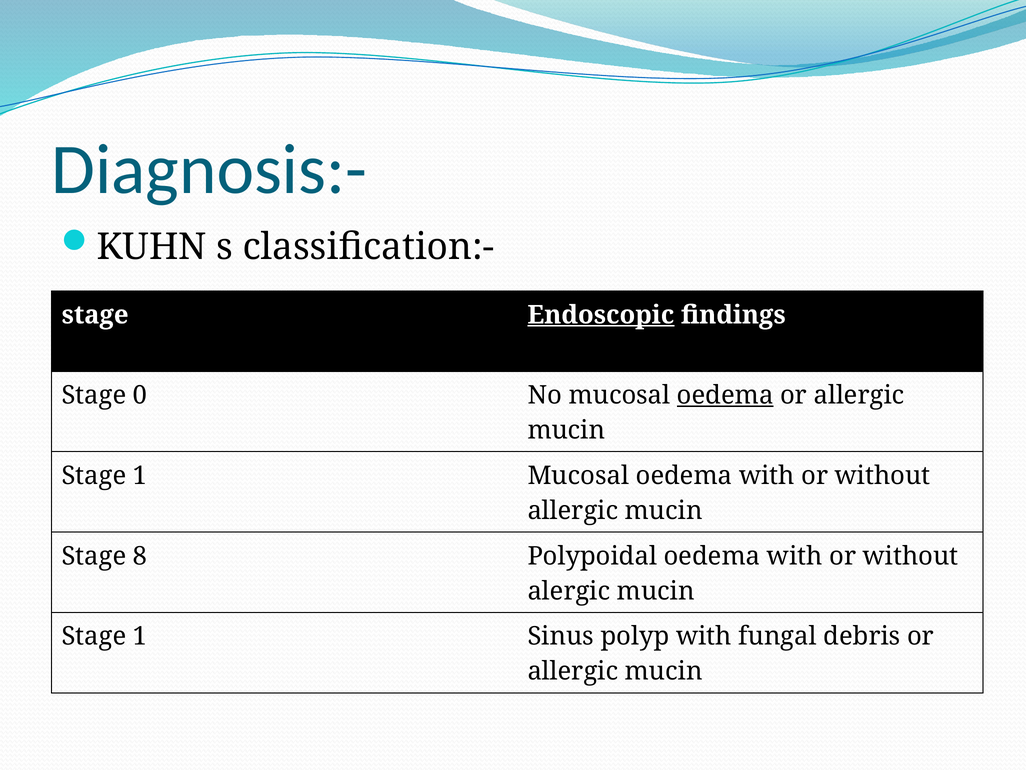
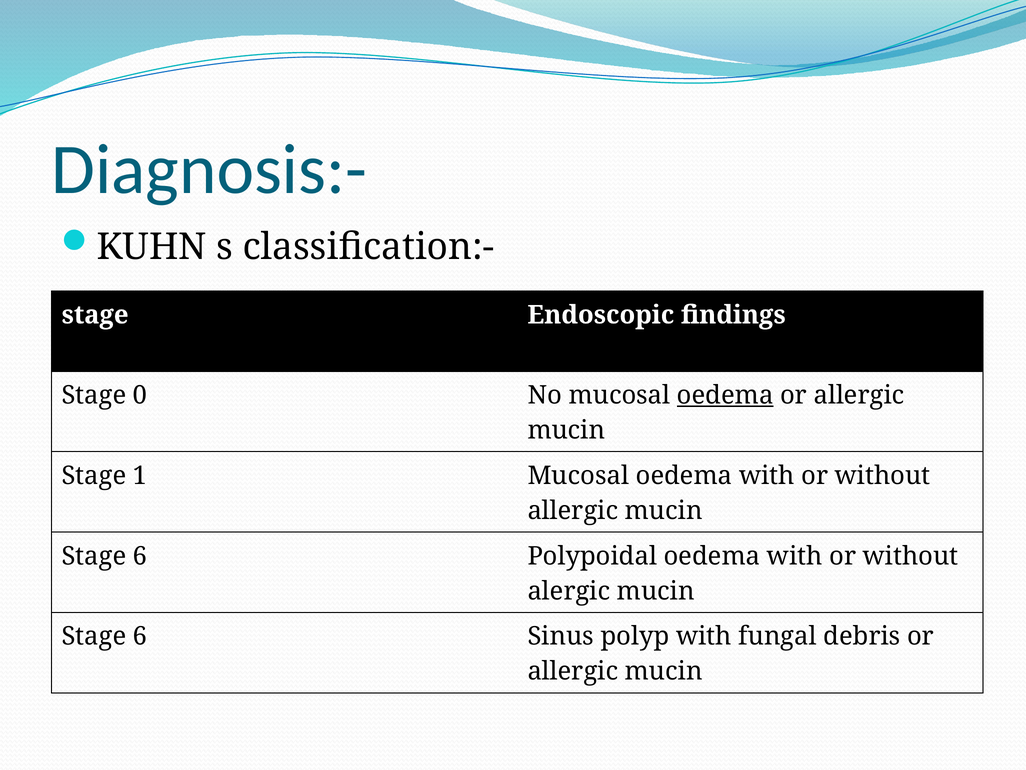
Endoscopic underline: present -> none
8 at (140, 556): 8 -> 6
1 at (140, 636): 1 -> 6
